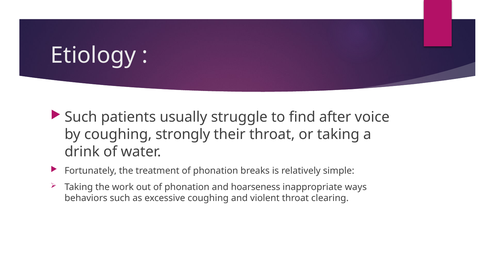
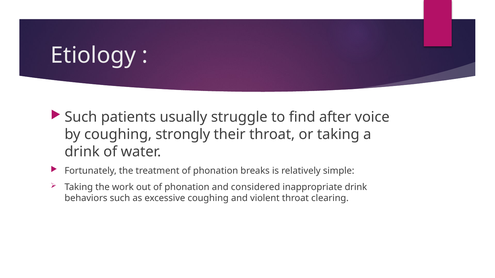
hoarseness: hoarseness -> considered
inappropriate ways: ways -> drink
